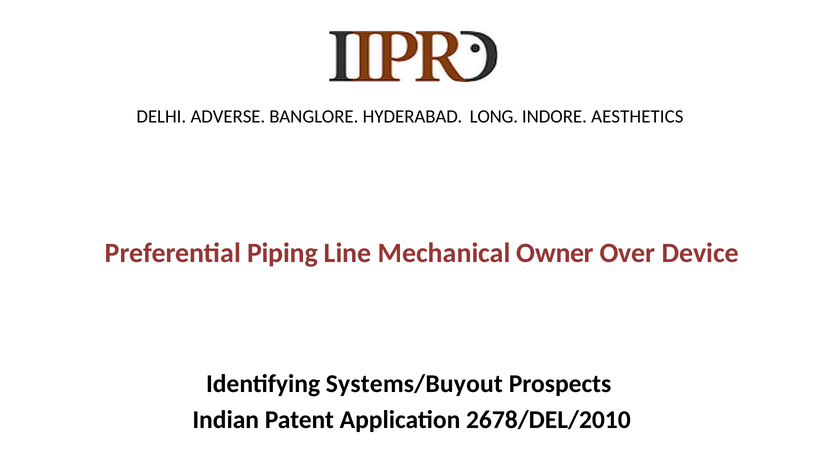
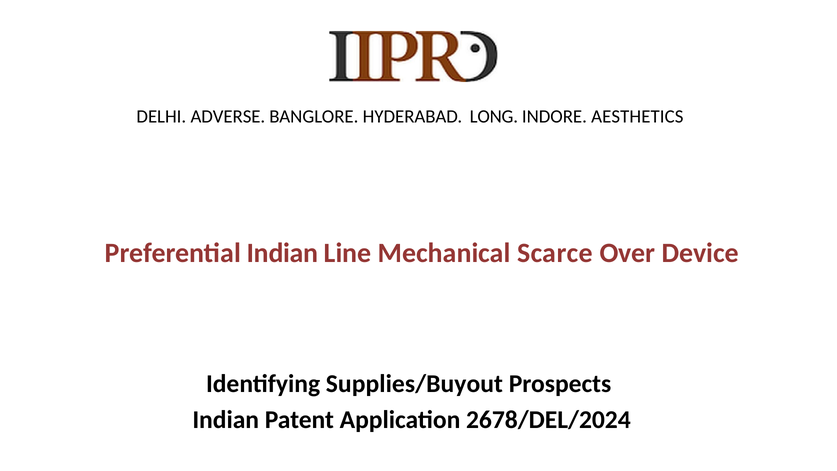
Preferential Piping: Piping -> Indian
Owner: Owner -> Scarce
Systems/Buyout: Systems/Buyout -> Supplies/Buyout
2678/DEL/2010: 2678/DEL/2010 -> 2678/DEL/2024
